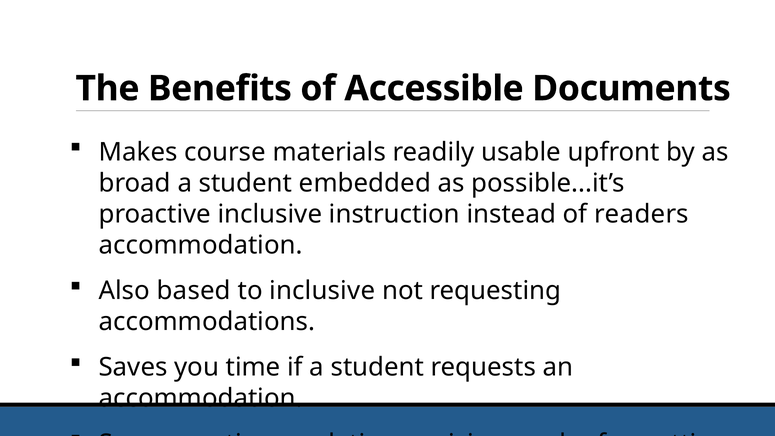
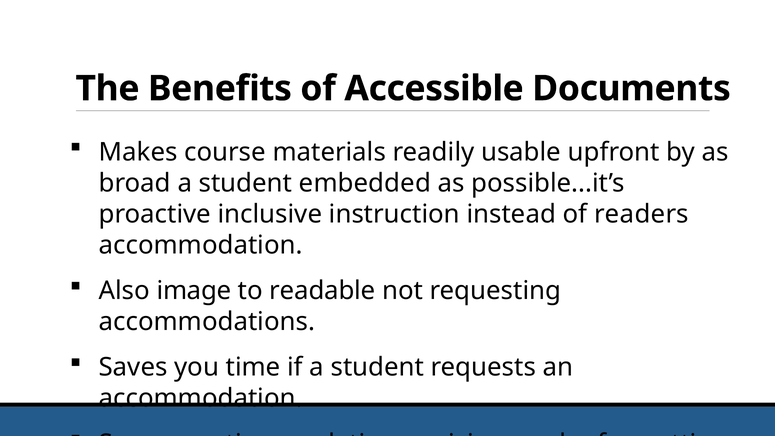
based: based -> image
to inclusive: inclusive -> readable
